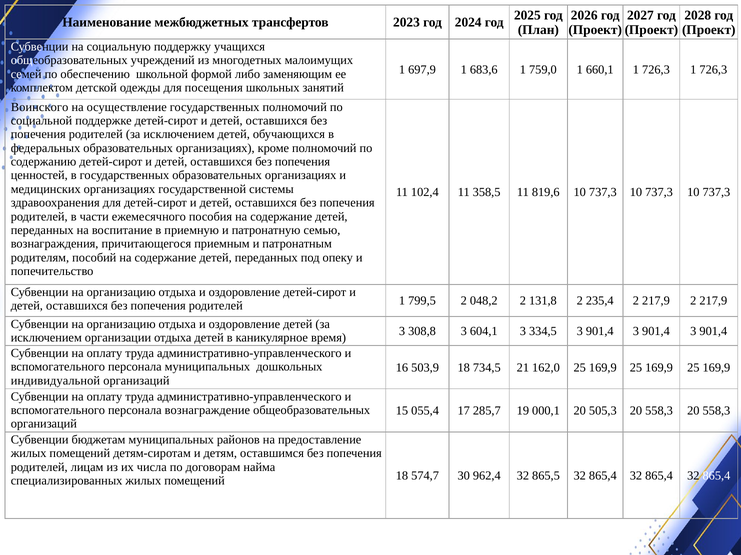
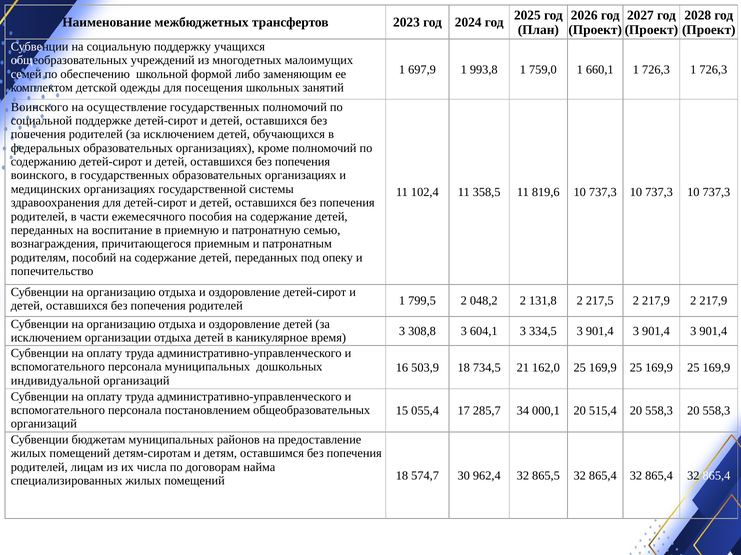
683,6: 683,6 -> 993,8
ценностей at (39, 176): ценностей -> воинского
235,4: 235,4 -> 217,5
вознаграждение: вознаграждение -> постановлением
19: 19 -> 34
505,3: 505,3 -> 515,4
